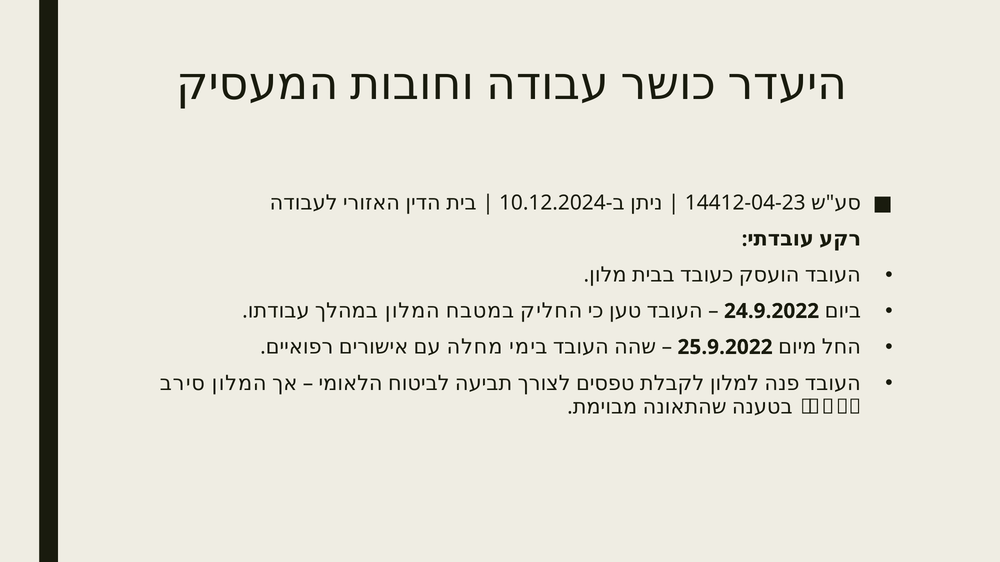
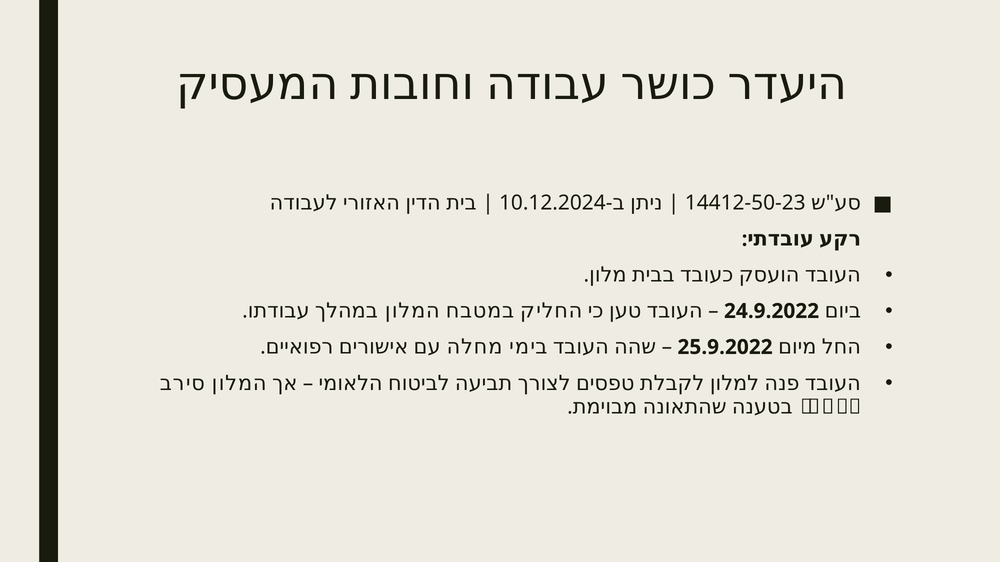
14412-04-23: 14412-04-23 -> 14412-50-23
